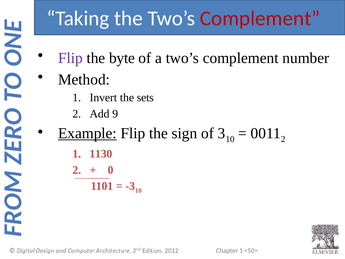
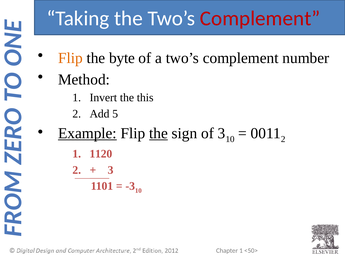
Flip at (70, 58) colour: purple -> orange
sets: sets -> this
9: 9 -> 5
the at (158, 133) underline: none -> present
1130: 1130 -> 1120
0 at (111, 170): 0 -> 3
